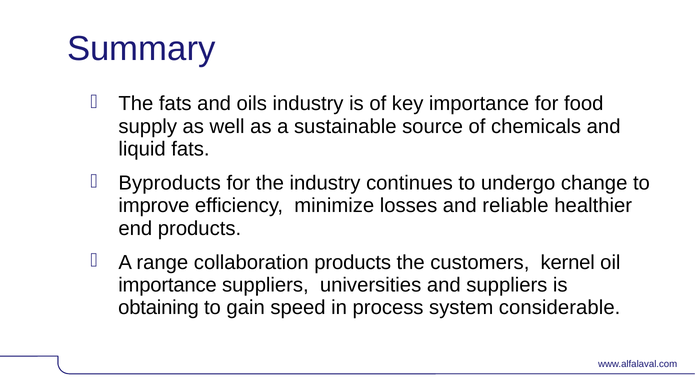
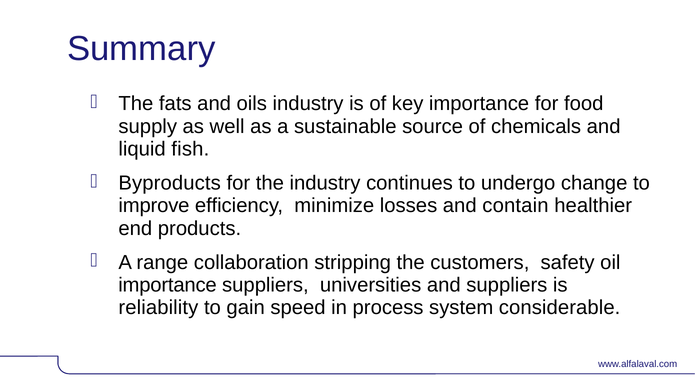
liquid fats: fats -> fish
reliable: reliable -> contain
collaboration products: products -> stripping
kernel: kernel -> safety
obtaining: obtaining -> reliability
